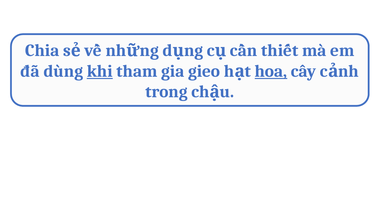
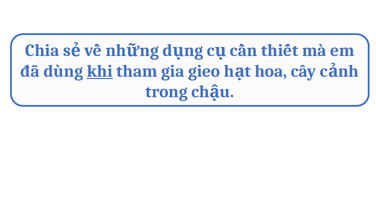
hoa underline: present -> none
